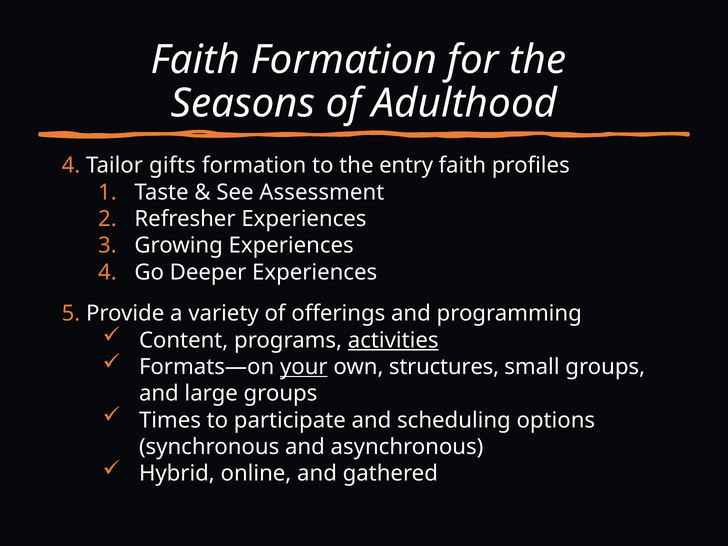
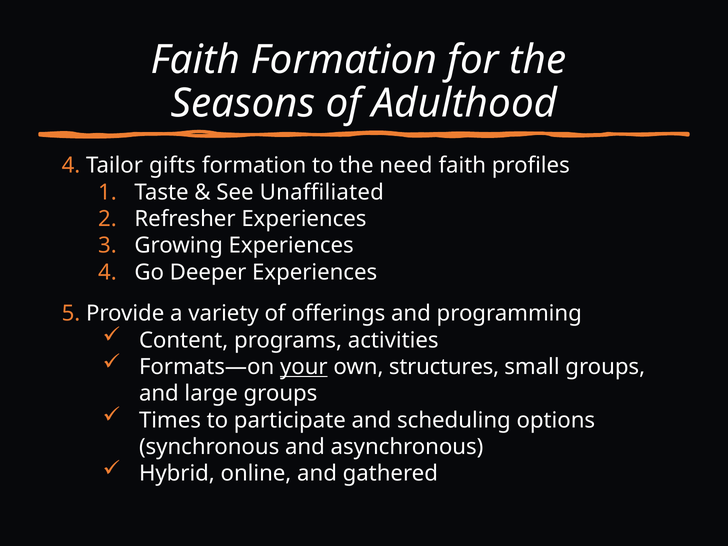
entry: entry -> need
Assessment: Assessment -> Unaffiliated
activities underline: present -> none
